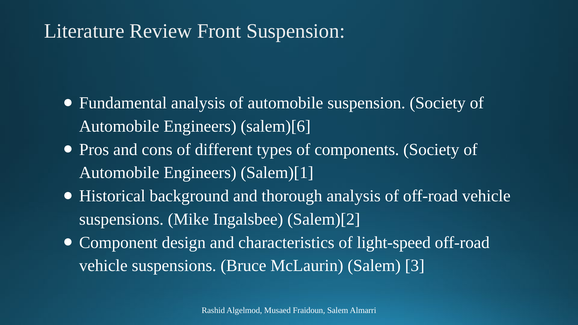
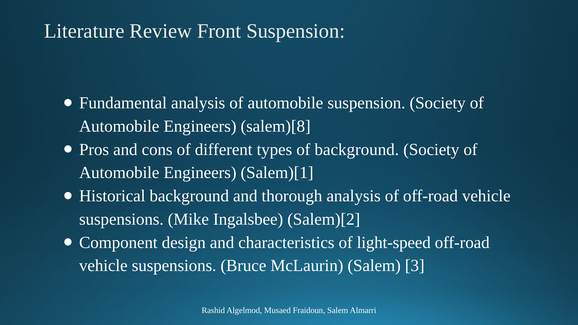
salem)[6: salem)[6 -> salem)[8
of components: components -> background
